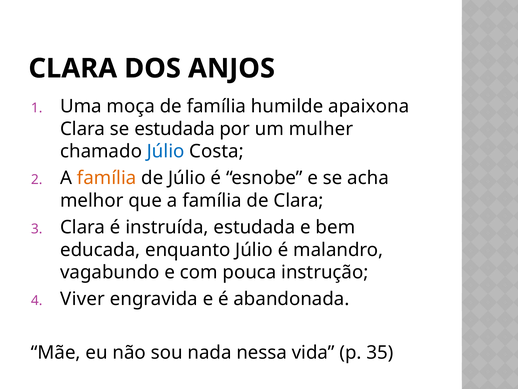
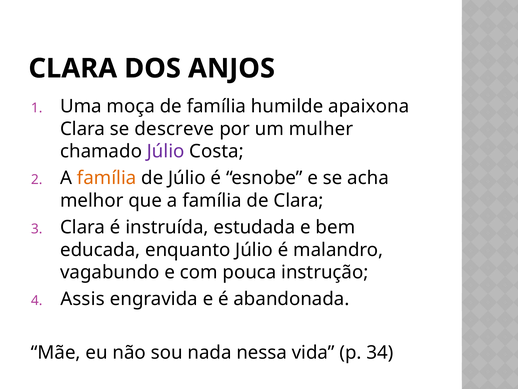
se estudada: estudada -> descreve
Júlio at (166, 151) colour: blue -> purple
Viver: Viver -> Assis
35: 35 -> 34
